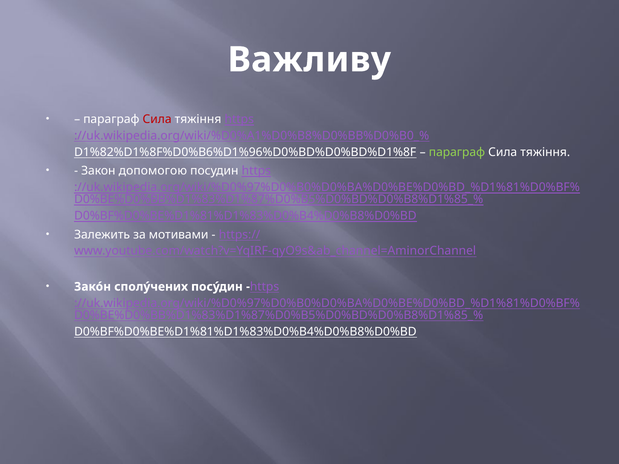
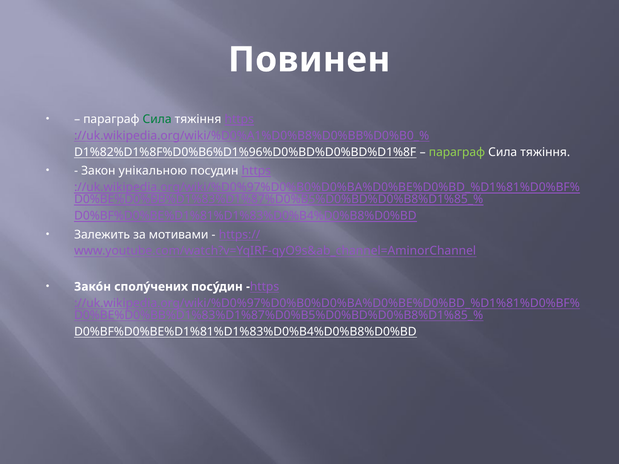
Важливу: Важливу -> Повинен
Сила at (157, 119) colour: red -> green
допомогою: допомогою -> унікальною
